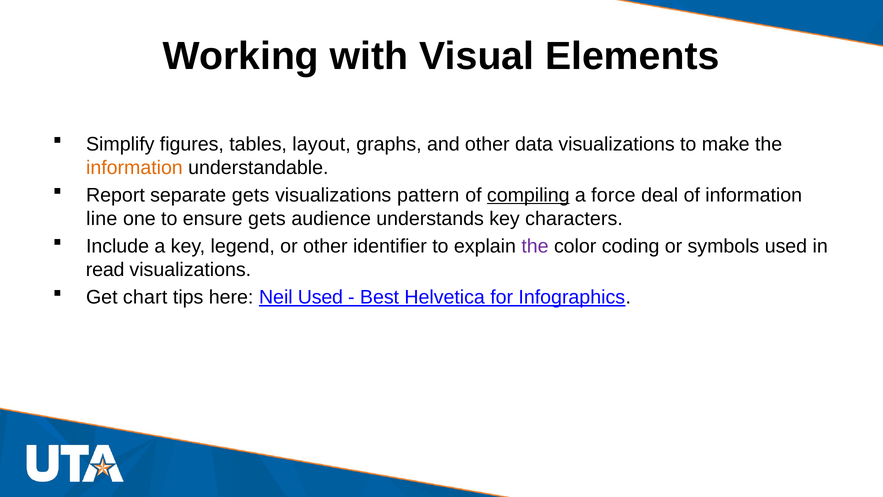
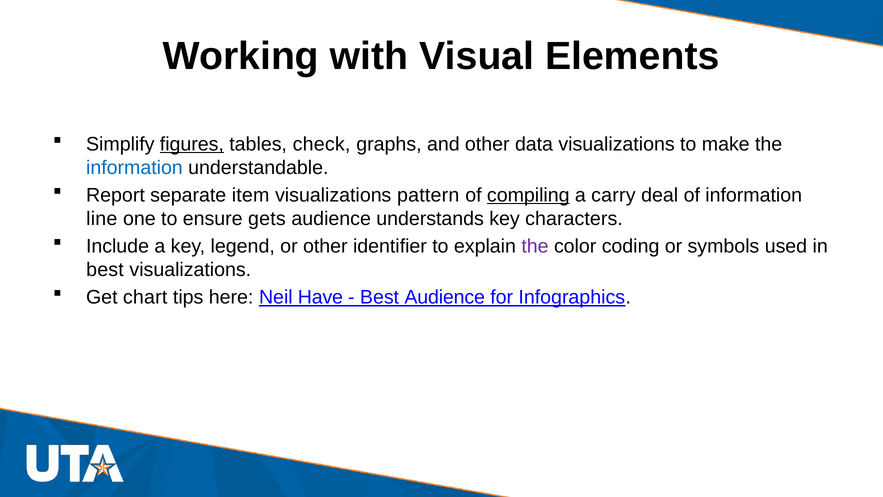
figures underline: none -> present
layout: layout -> check
information at (134, 168) colour: orange -> blue
separate gets: gets -> item
force: force -> carry
read at (105, 269): read -> best
Neil Used: Used -> Have
Best Helvetica: Helvetica -> Audience
